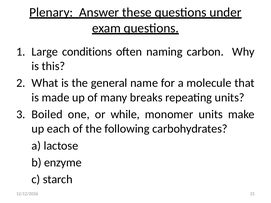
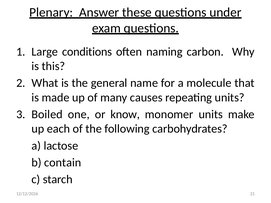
breaks: breaks -> causes
while: while -> know
enzyme: enzyme -> contain
